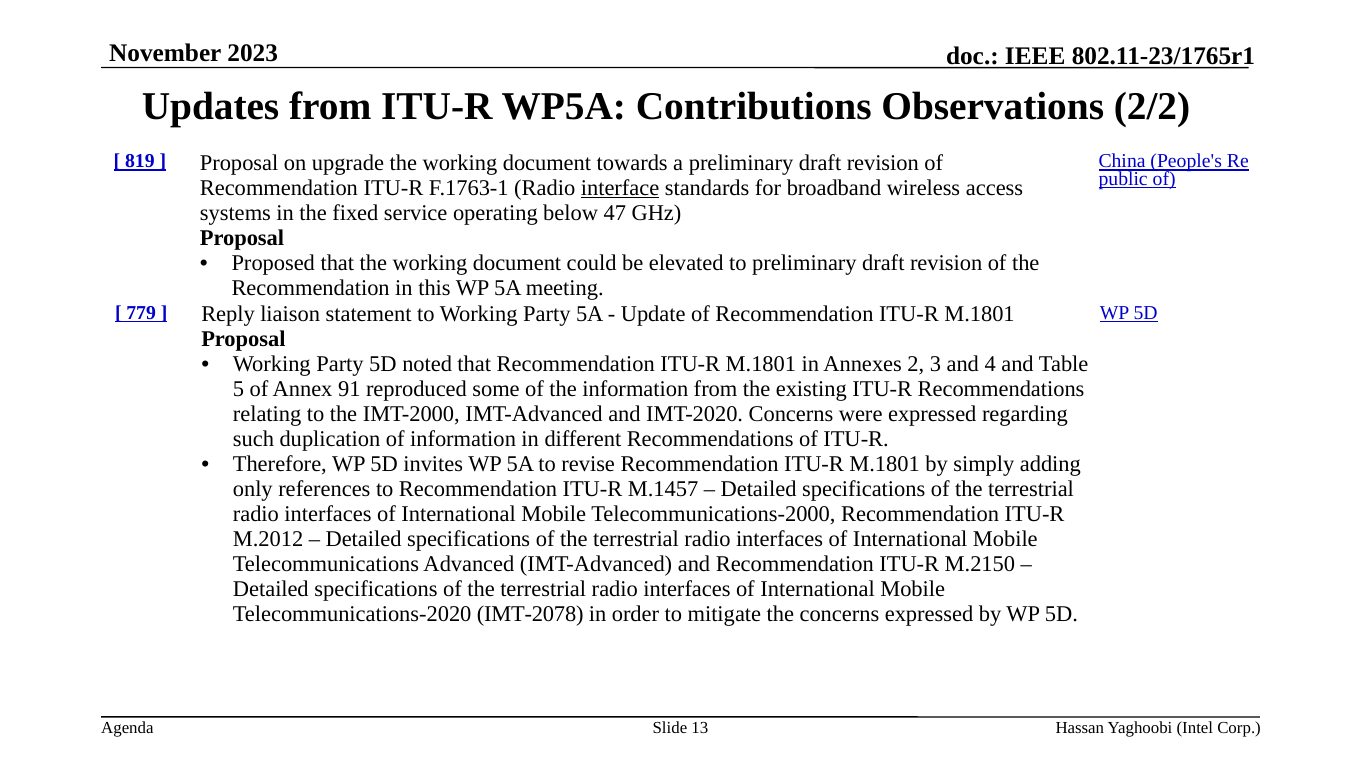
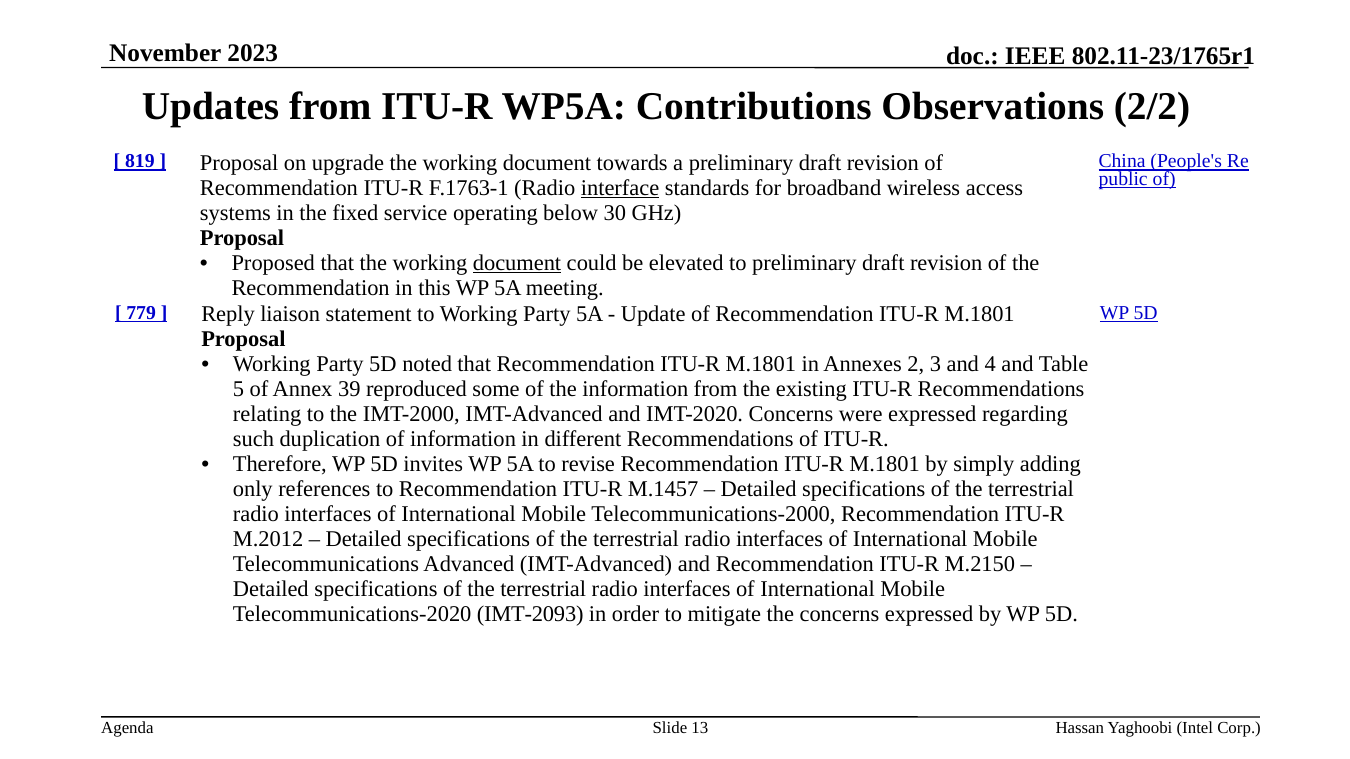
47: 47 -> 30
document at (517, 263) underline: none -> present
91: 91 -> 39
IMT-2078: IMT-2078 -> IMT-2093
